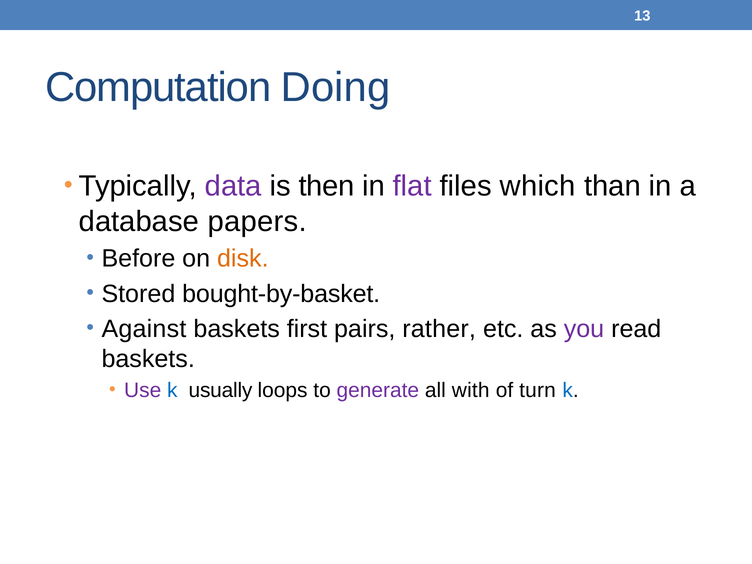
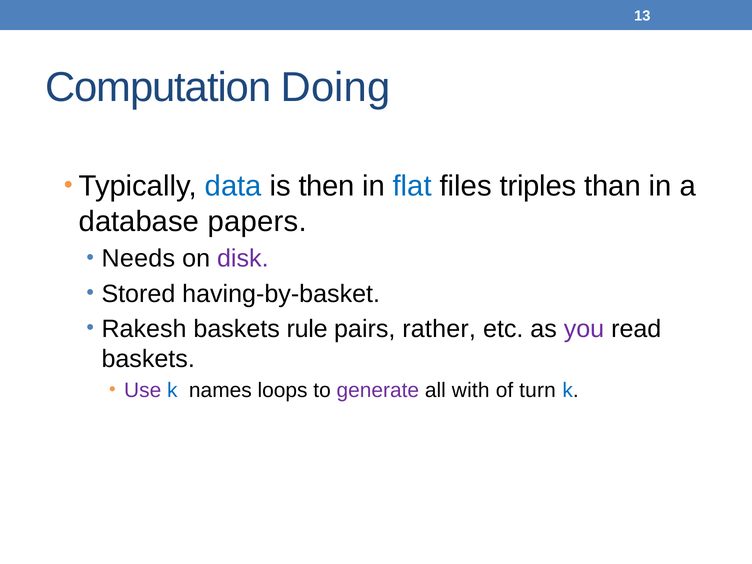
data colour: purple -> blue
flat colour: purple -> blue
which: which -> triples
Before: Before -> Needs
disk colour: orange -> purple
bought-by-basket: bought-by-basket -> having-by-basket
Against: Against -> Rakesh
first: first -> rule
usually: usually -> names
